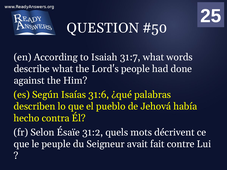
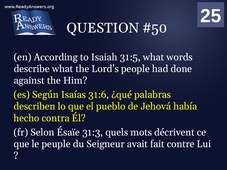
31:7: 31:7 -> 31:5
31:2: 31:2 -> 31:3
